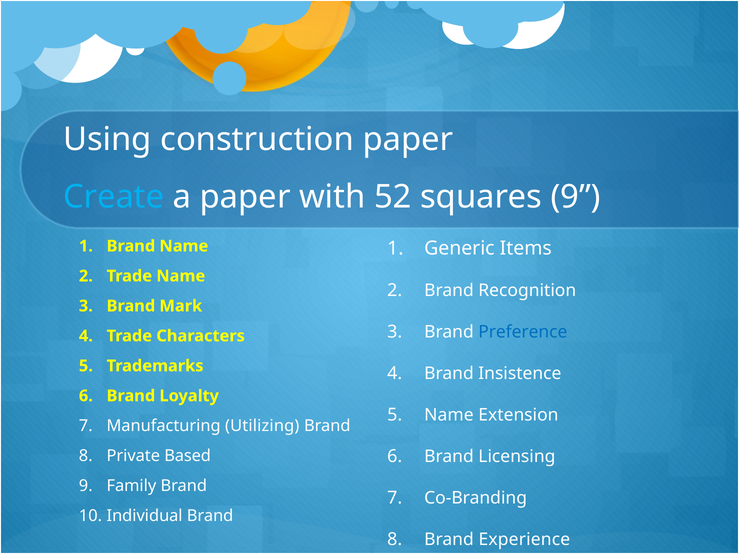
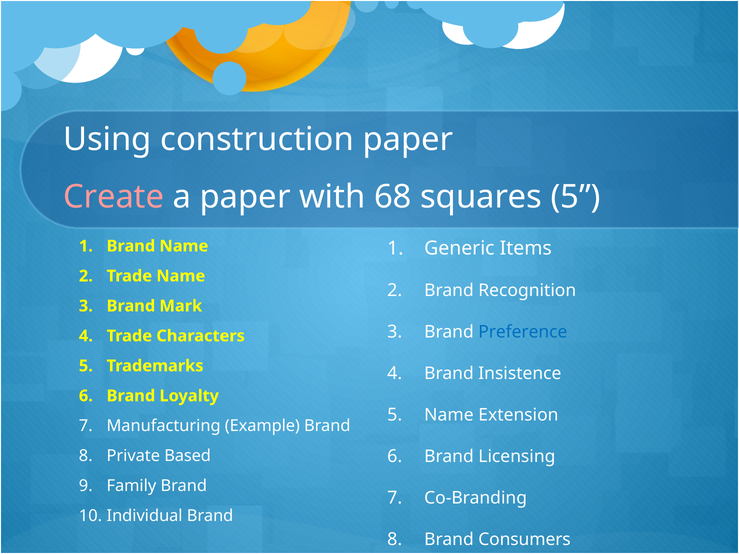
Create colour: light blue -> pink
52: 52 -> 68
squares 9: 9 -> 5
Utilizing: Utilizing -> Example
Experience: Experience -> Consumers
